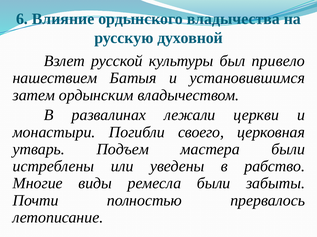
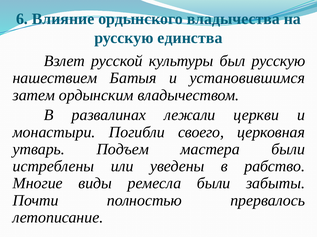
духовной: духовной -> единства
был привело: привело -> русскую
